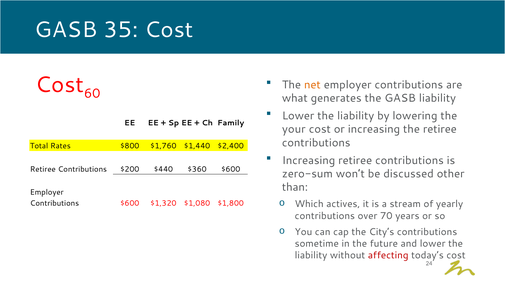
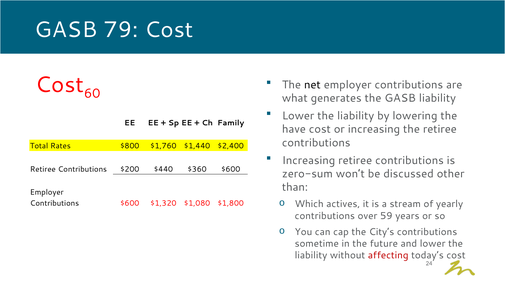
35: 35 -> 79
net colour: orange -> black
your: your -> have
70: 70 -> 59
